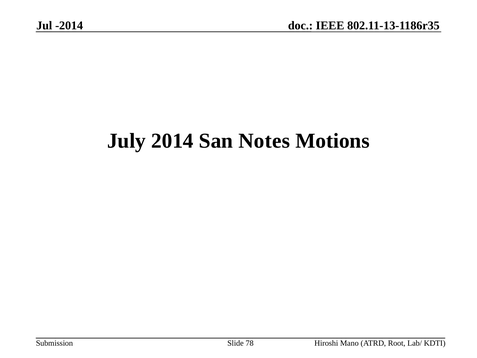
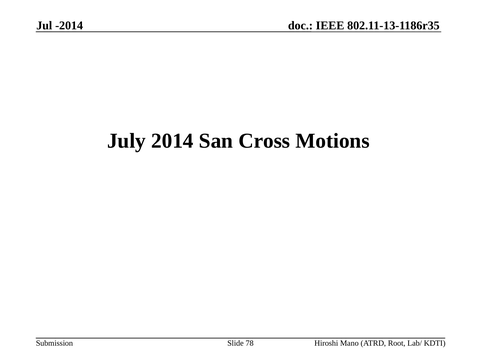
Notes: Notes -> Cross
